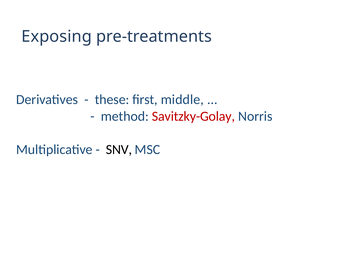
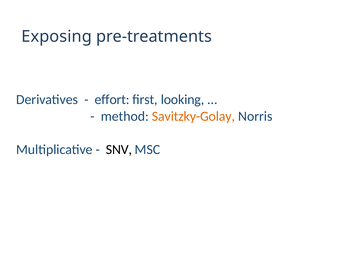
these: these -> effort
middle: middle -> looking
Savitzky-Golay colour: red -> orange
